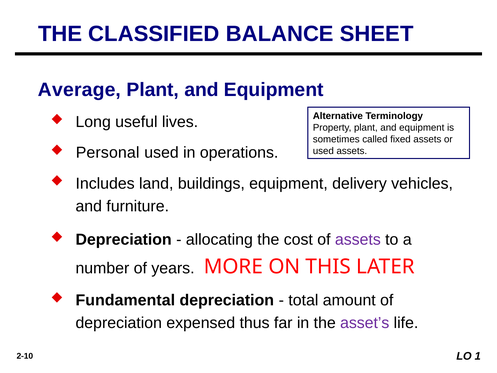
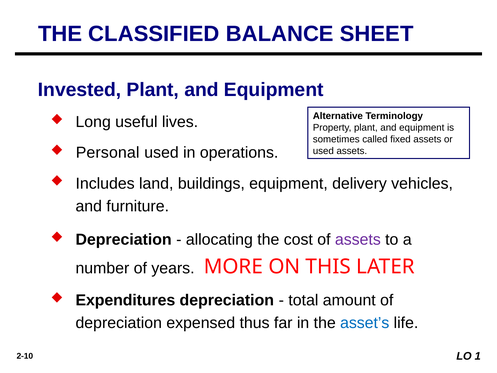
Average: Average -> Invested
Fundamental: Fundamental -> Expenditures
asset’s colour: purple -> blue
